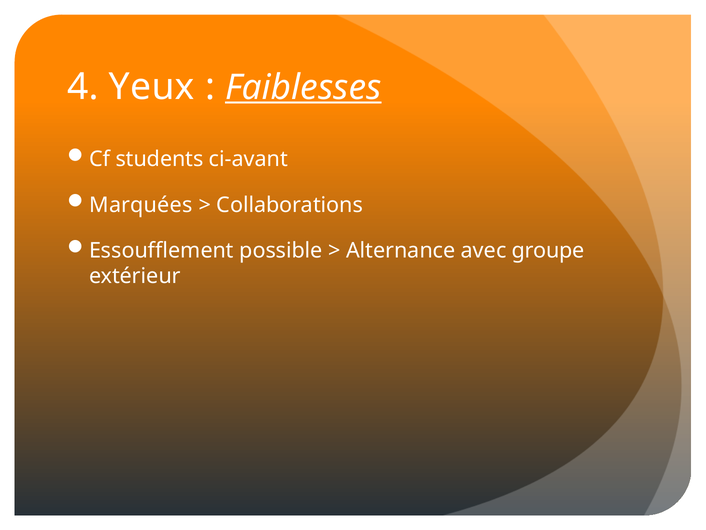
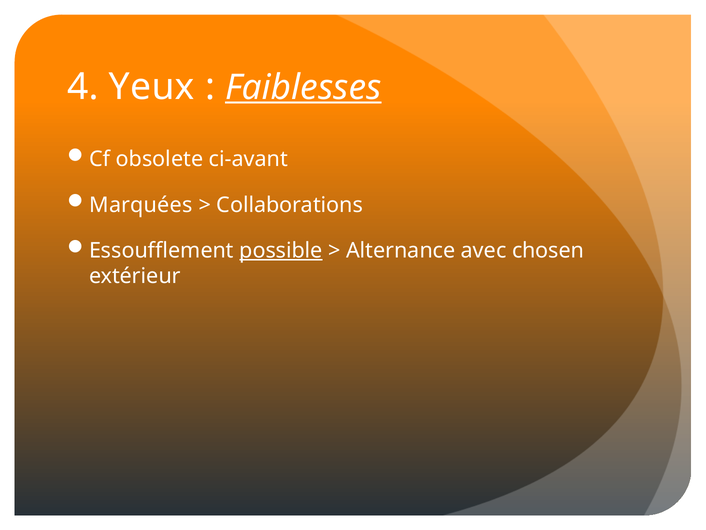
students: students -> obsolete
possible underline: none -> present
groupe: groupe -> chosen
